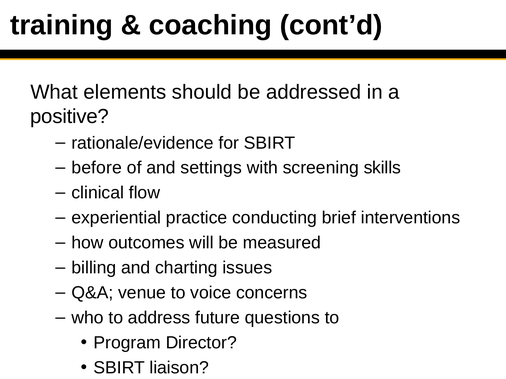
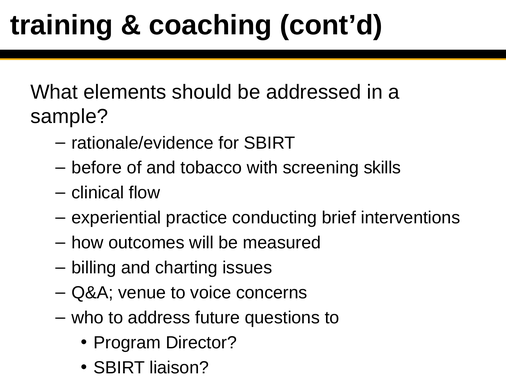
positive: positive -> sample
settings: settings -> tobacco
